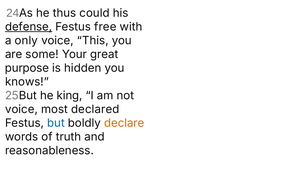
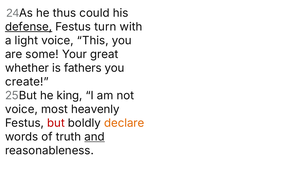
free: free -> turn
only: only -> light
purpose: purpose -> whether
hidden: hidden -> fathers
knows: knows -> create
declared: declared -> heavenly
but colour: blue -> red
and underline: none -> present
